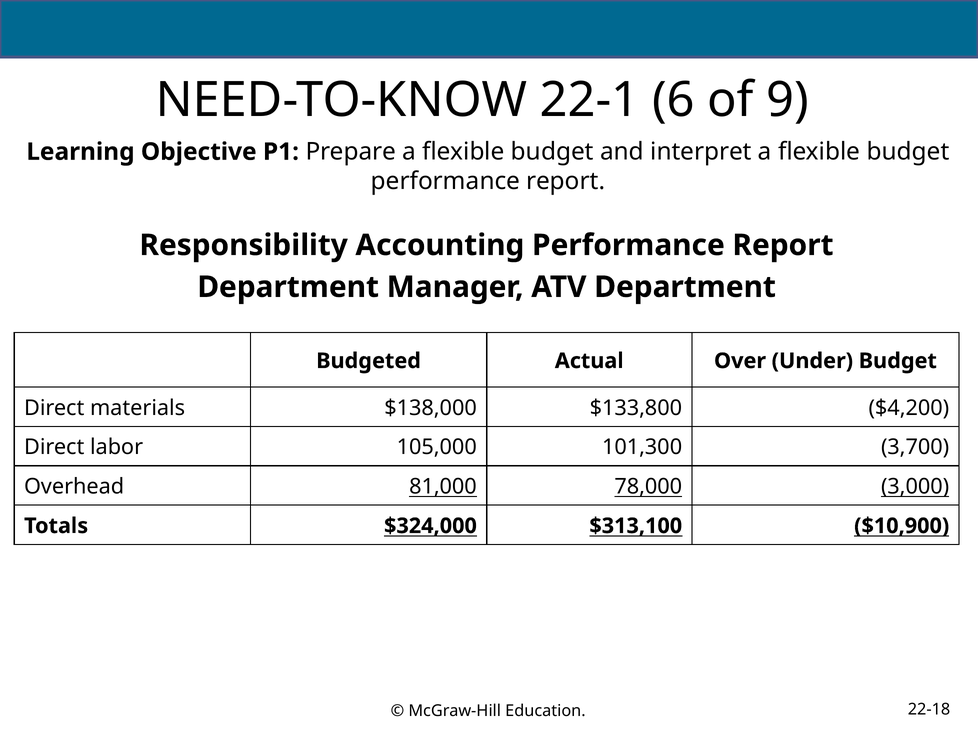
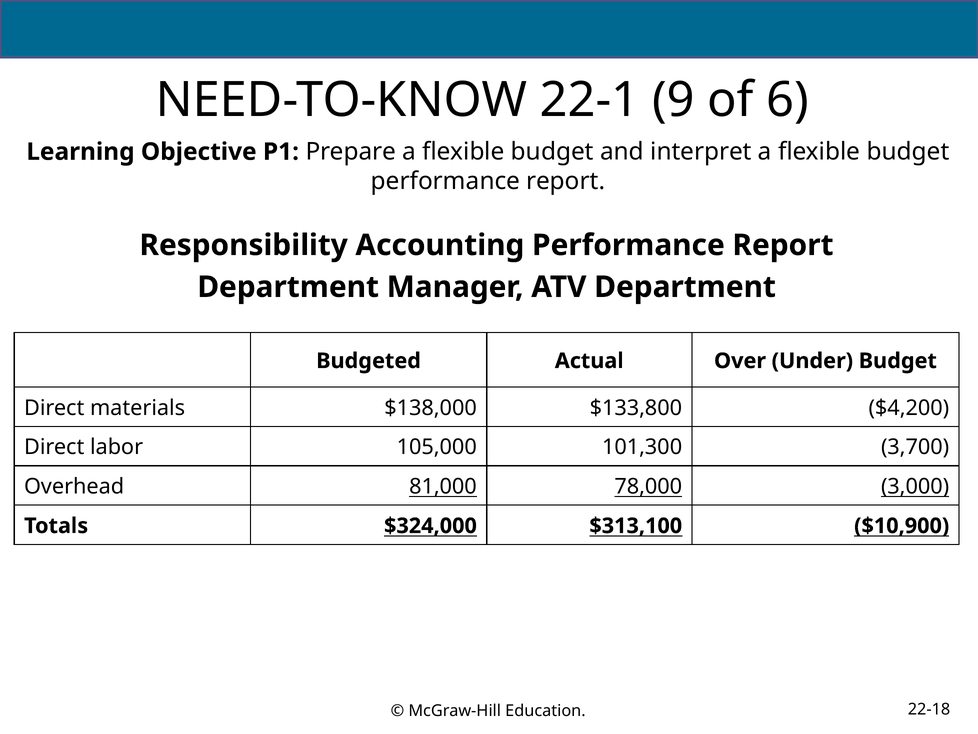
6: 6 -> 9
9: 9 -> 6
